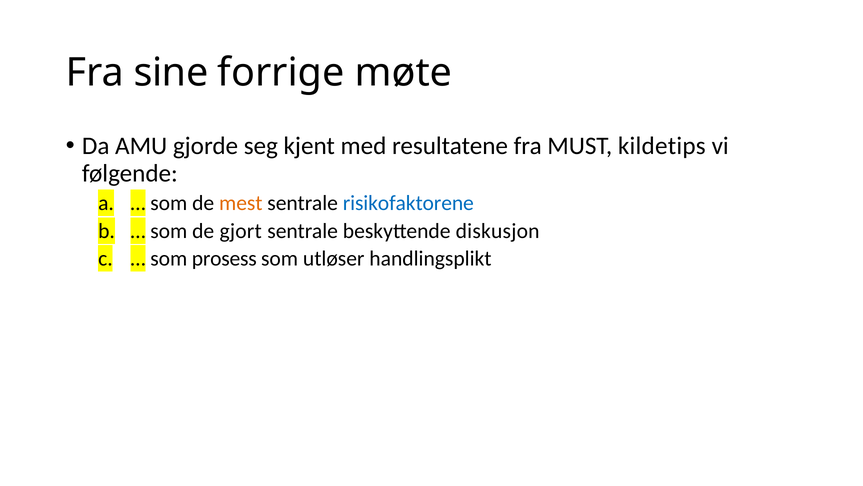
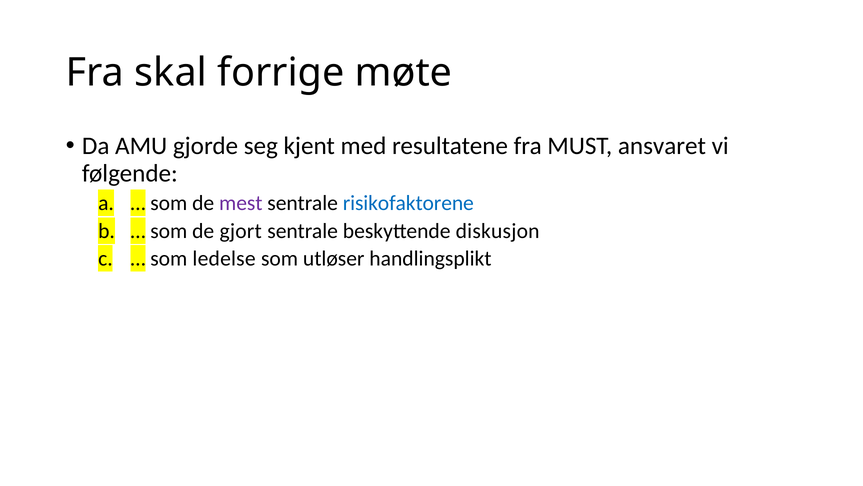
sine: sine -> skal
kildetips: kildetips -> ansvaret
mest colour: orange -> purple
prosess: prosess -> ledelse
